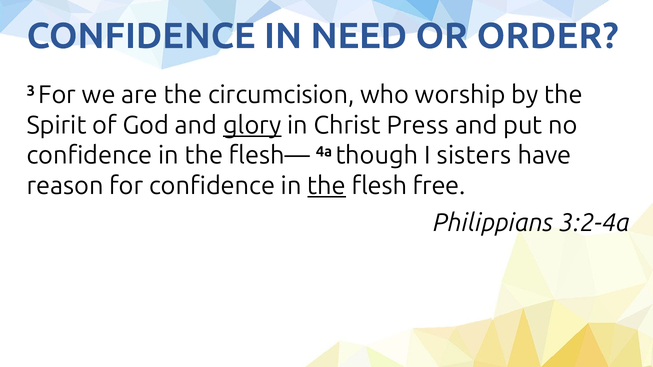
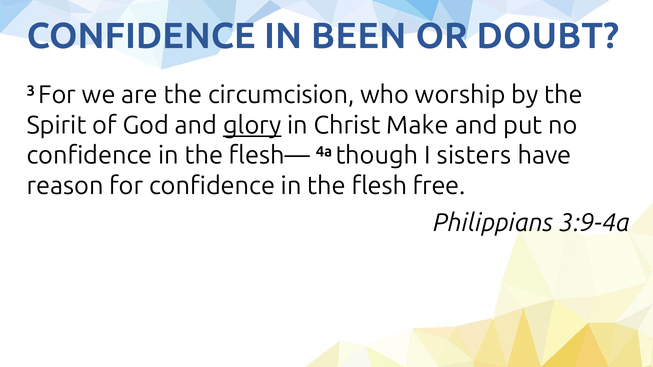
NEED: NEED -> BEEN
ORDER: ORDER -> DOUBT
Press: Press -> Make
the at (327, 186) underline: present -> none
3:2-4a: 3:2-4a -> 3:9-4a
